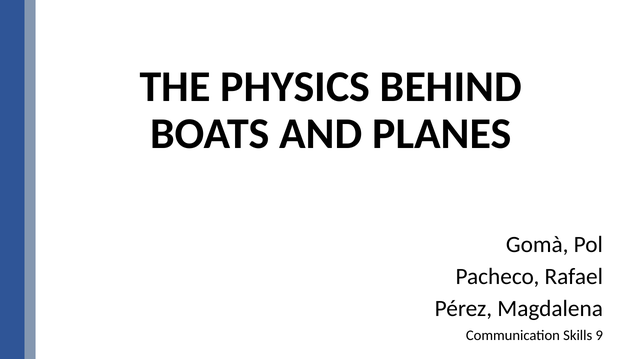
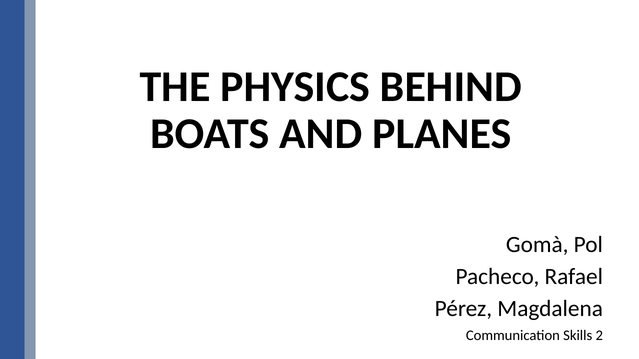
9: 9 -> 2
